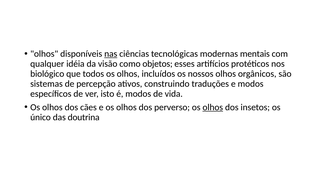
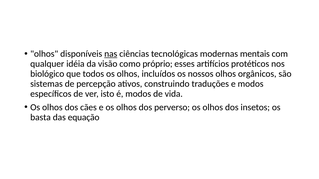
objetos: objetos -> próprio
olhos at (213, 108) underline: present -> none
único: único -> basta
doutrina: doutrina -> equação
